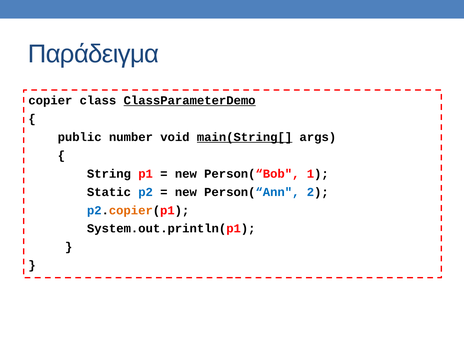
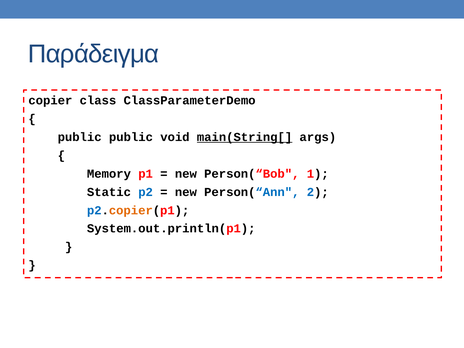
ClassParameterDemo underline: present -> none
public number: number -> public
String: String -> Memory
